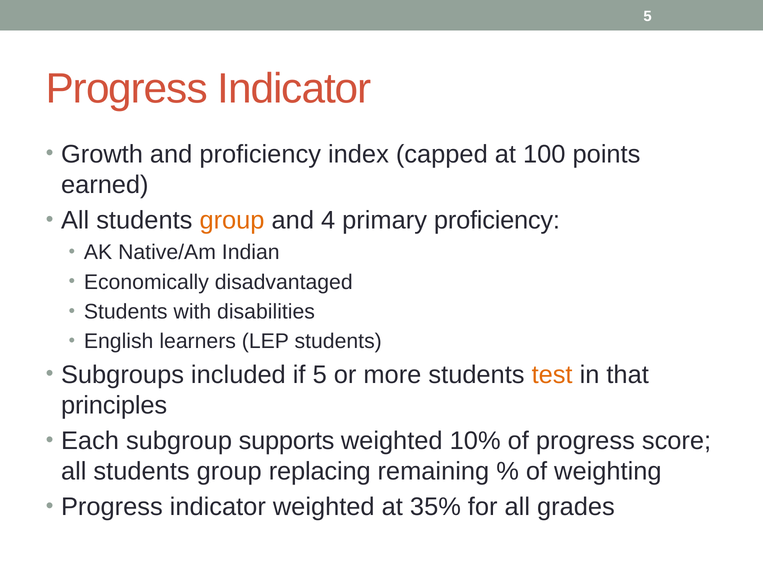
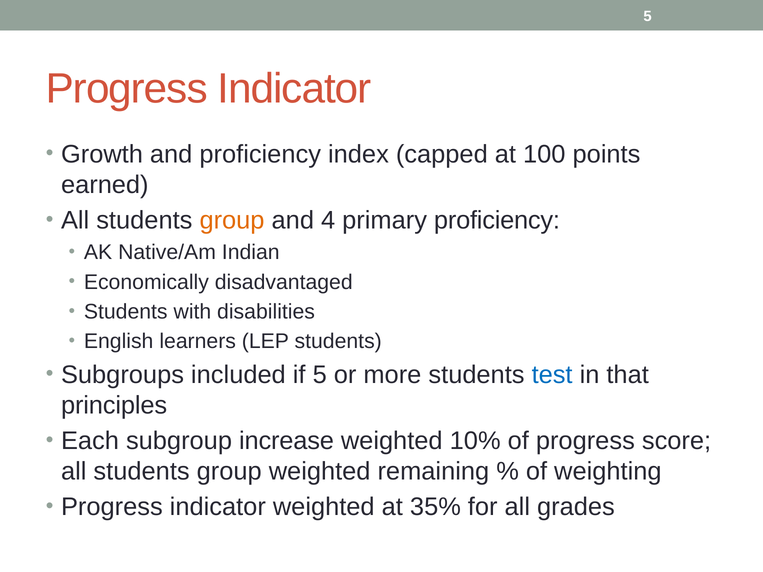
test colour: orange -> blue
supports: supports -> increase
group replacing: replacing -> weighted
